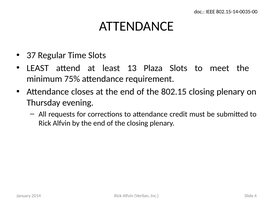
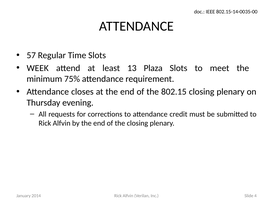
37: 37 -> 57
LEAST at (38, 68): LEAST -> WEEK
